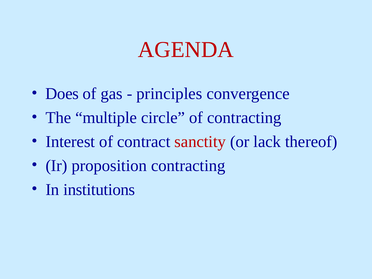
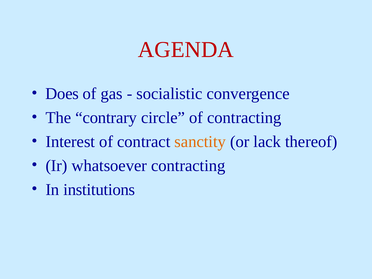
principles: principles -> socialistic
multiple: multiple -> contrary
sanctity colour: red -> orange
proposition: proposition -> whatsoever
